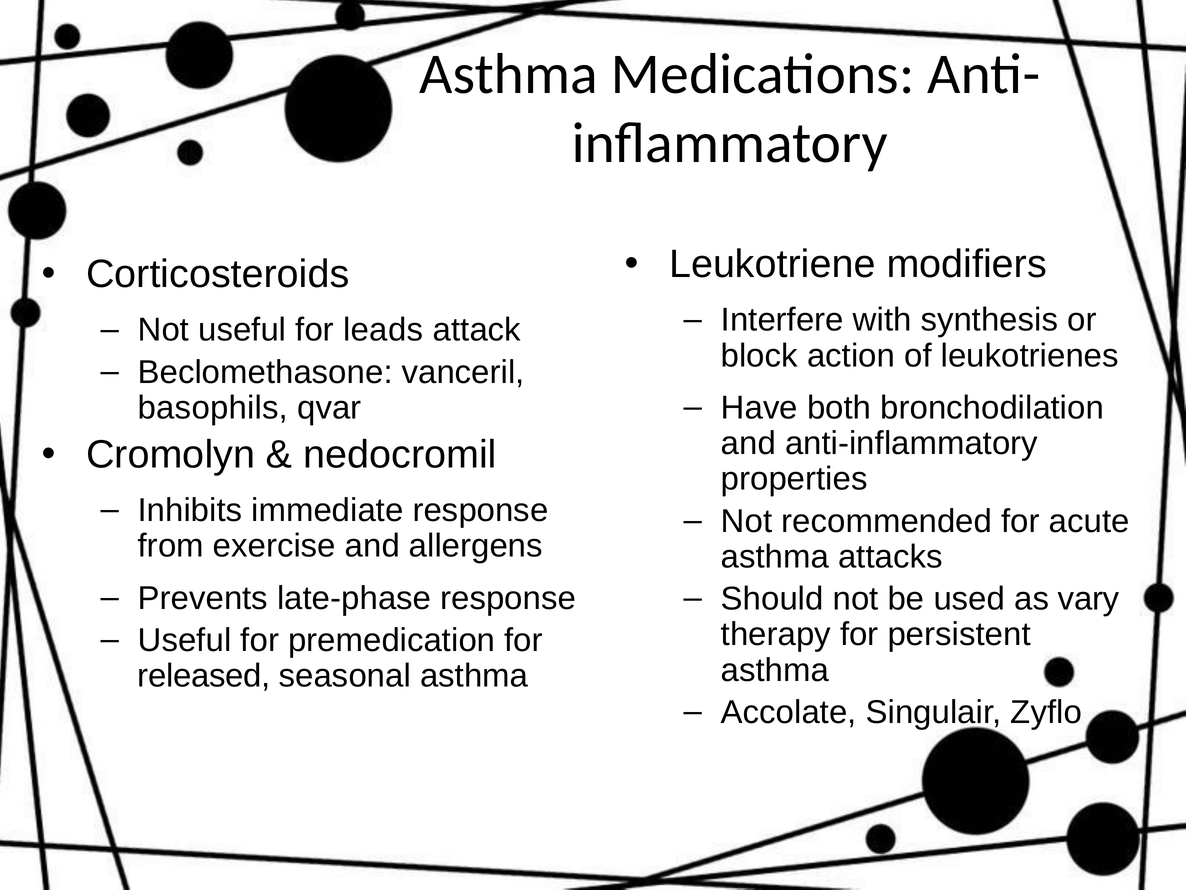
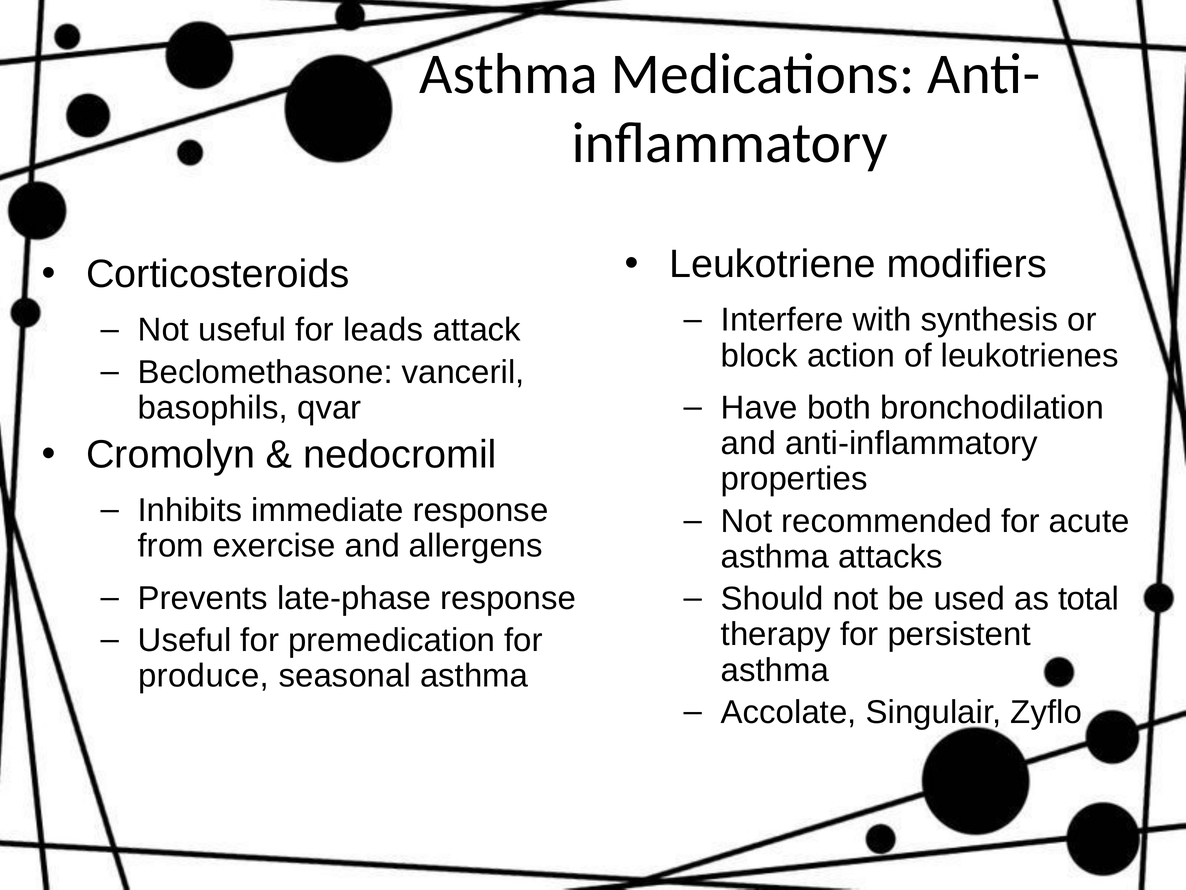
vary: vary -> total
released: released -> produce
